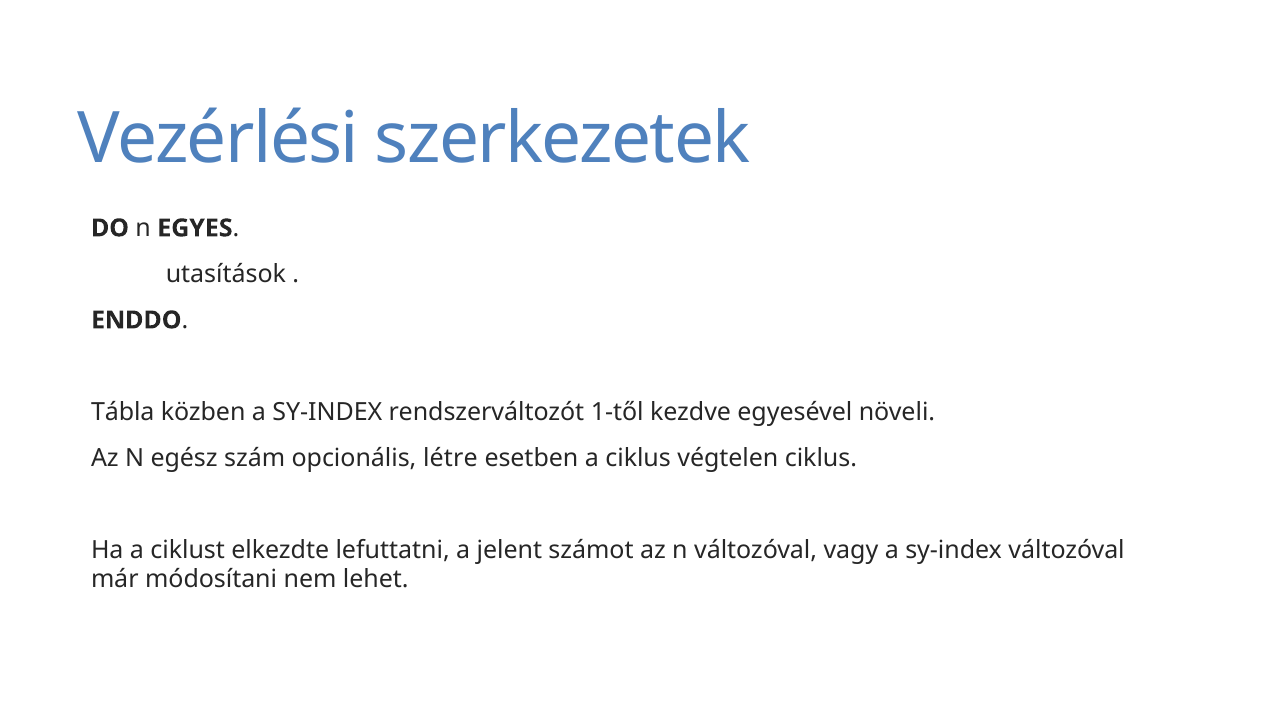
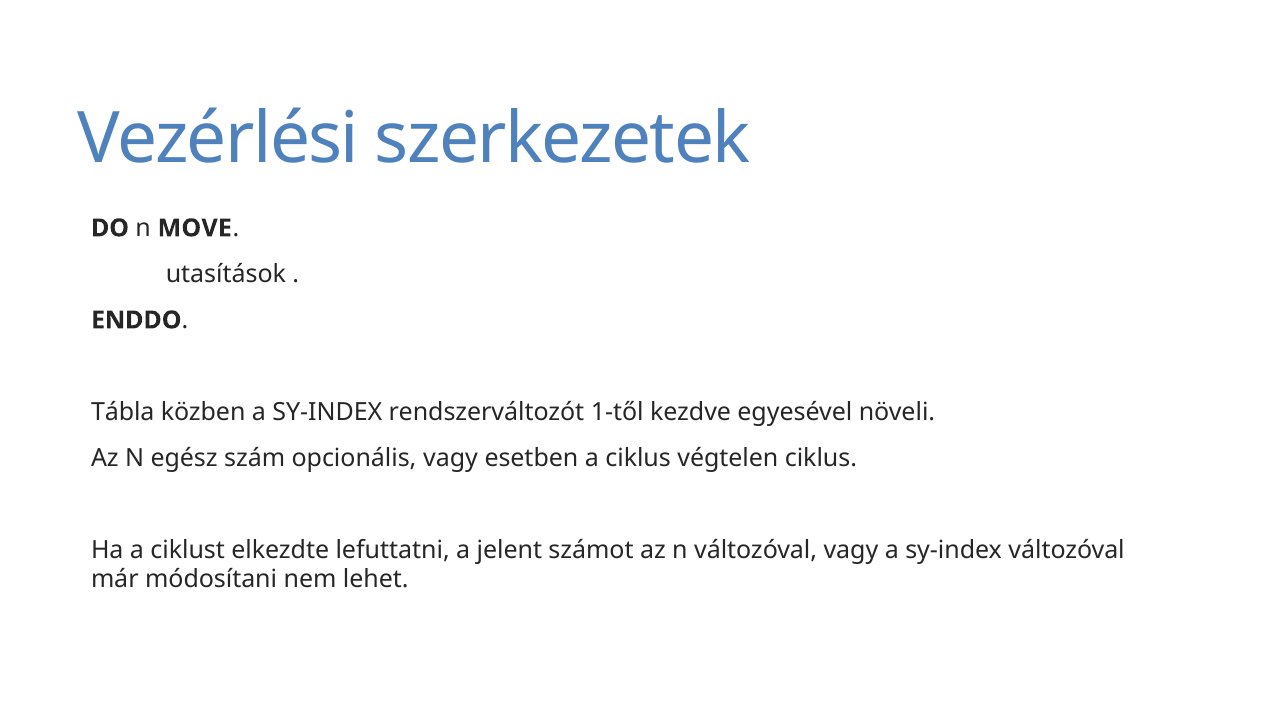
EGYES: EGYES -> MOVE
opcionális létre: létre -> vagy
